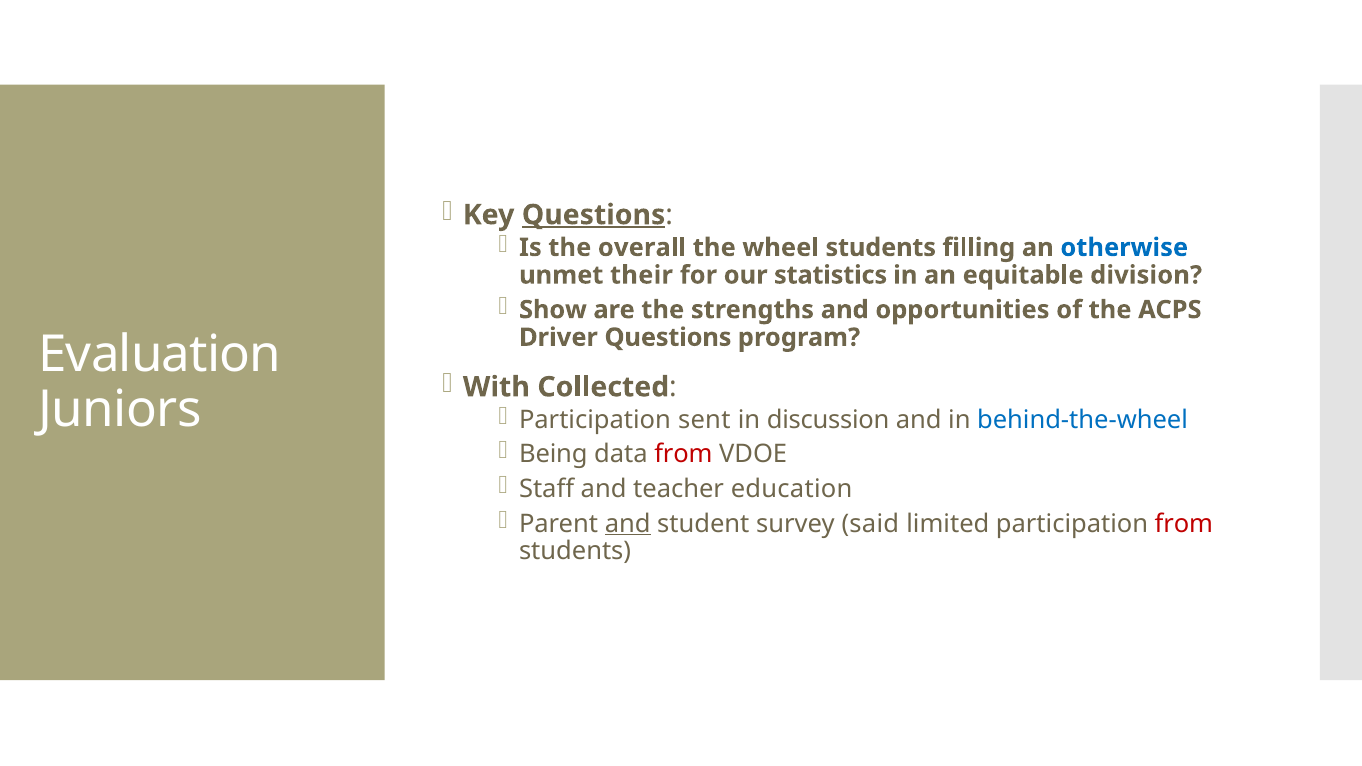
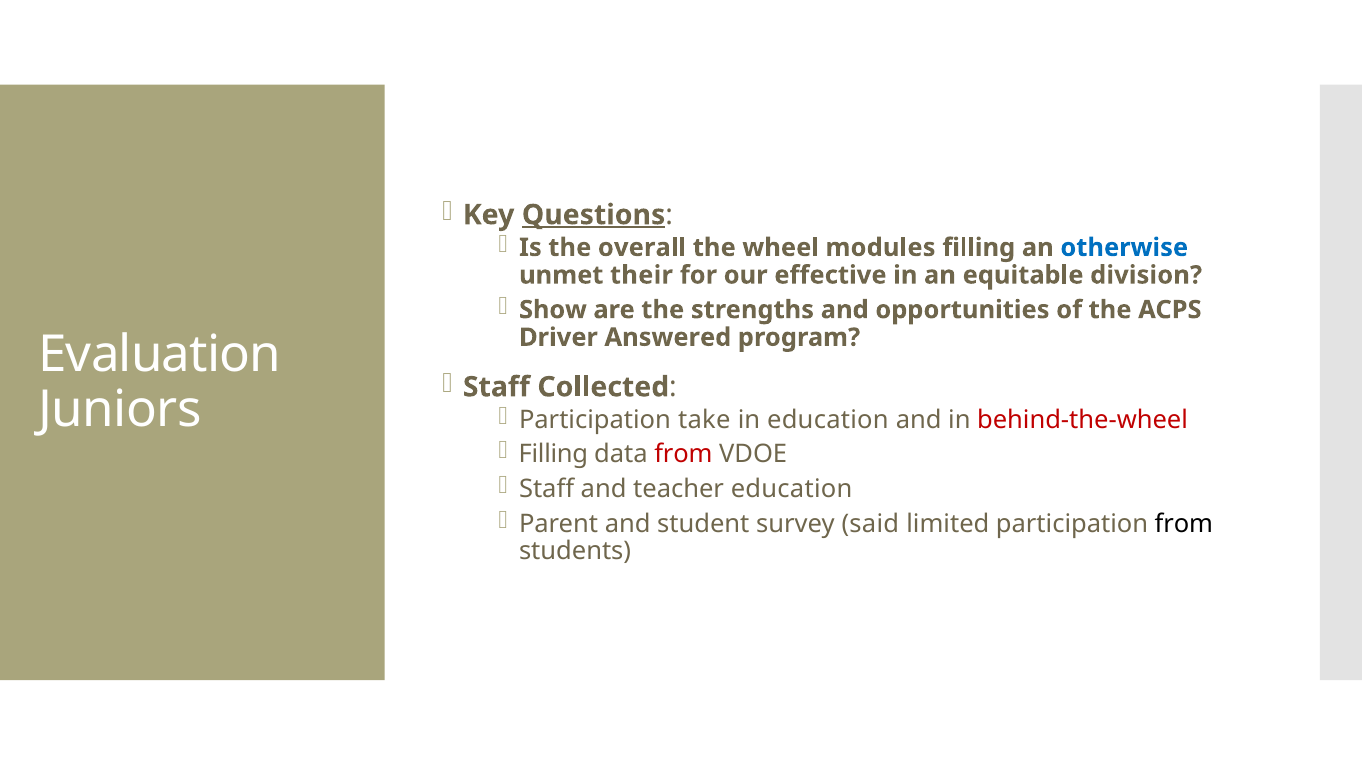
wheel students: students -> modules
statistics: statistics -> effective
Driver Questions: Questions -> Answered
With at (496, 387): With -> Staff
sent: sent -> take
in discussion: discussion -> education
behind-the-wheel colour: blue -> red
Being at (553, 454): Being -> Filling
and at (628, 524) underline: present -> none
from at (1184, 524) colour: red -> black
